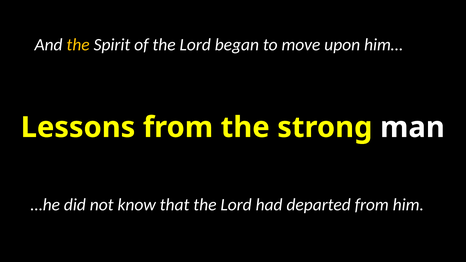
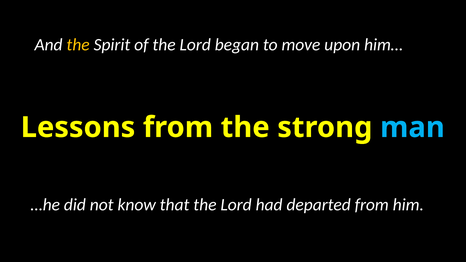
man colour: white -> light blue
